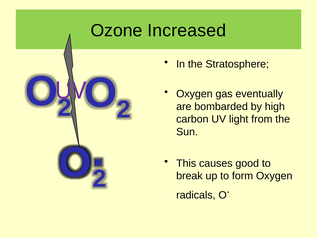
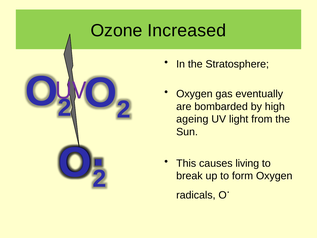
carbon: carbon -> ageing
good: good -> living
